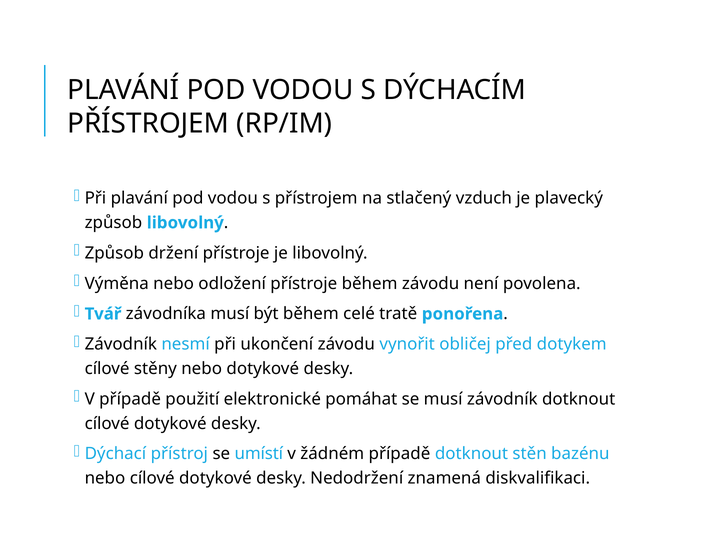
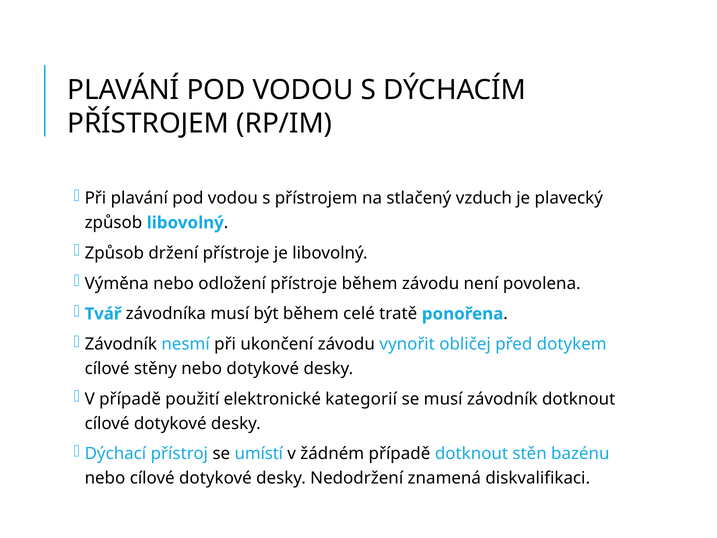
pomáhat: pomáhat -> kategorií
